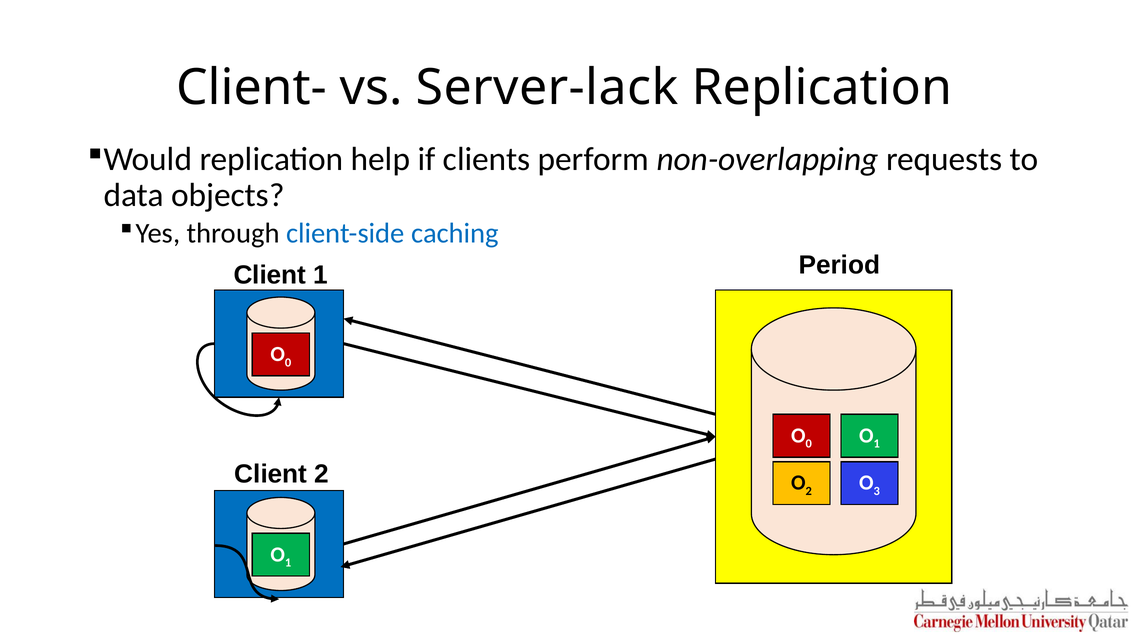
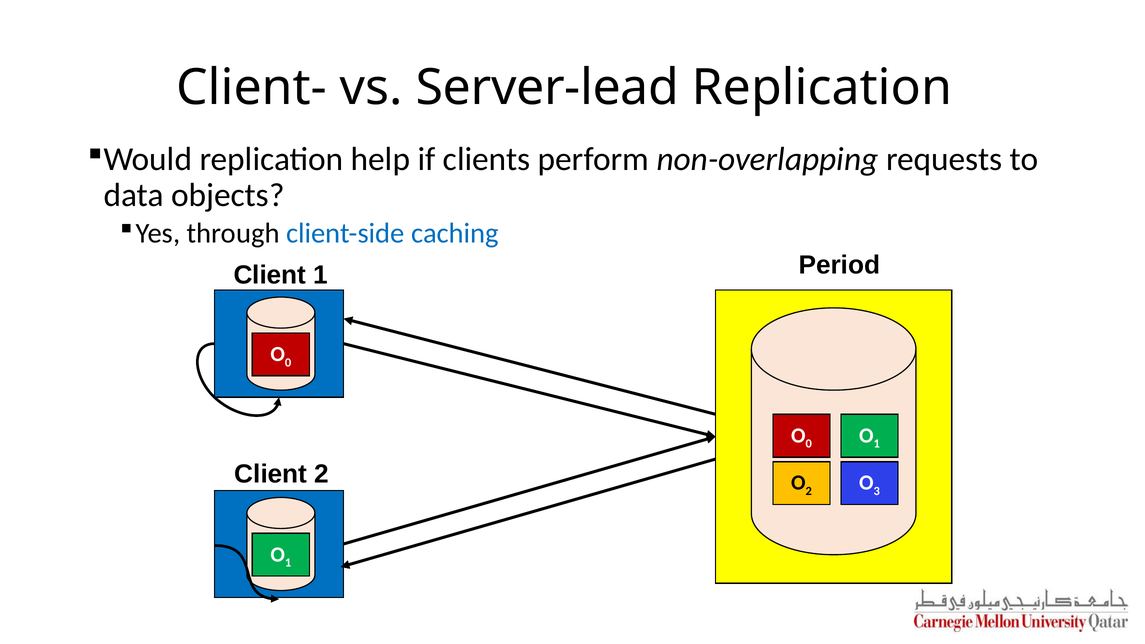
Server-lack: Server-lack -> Server-lead
